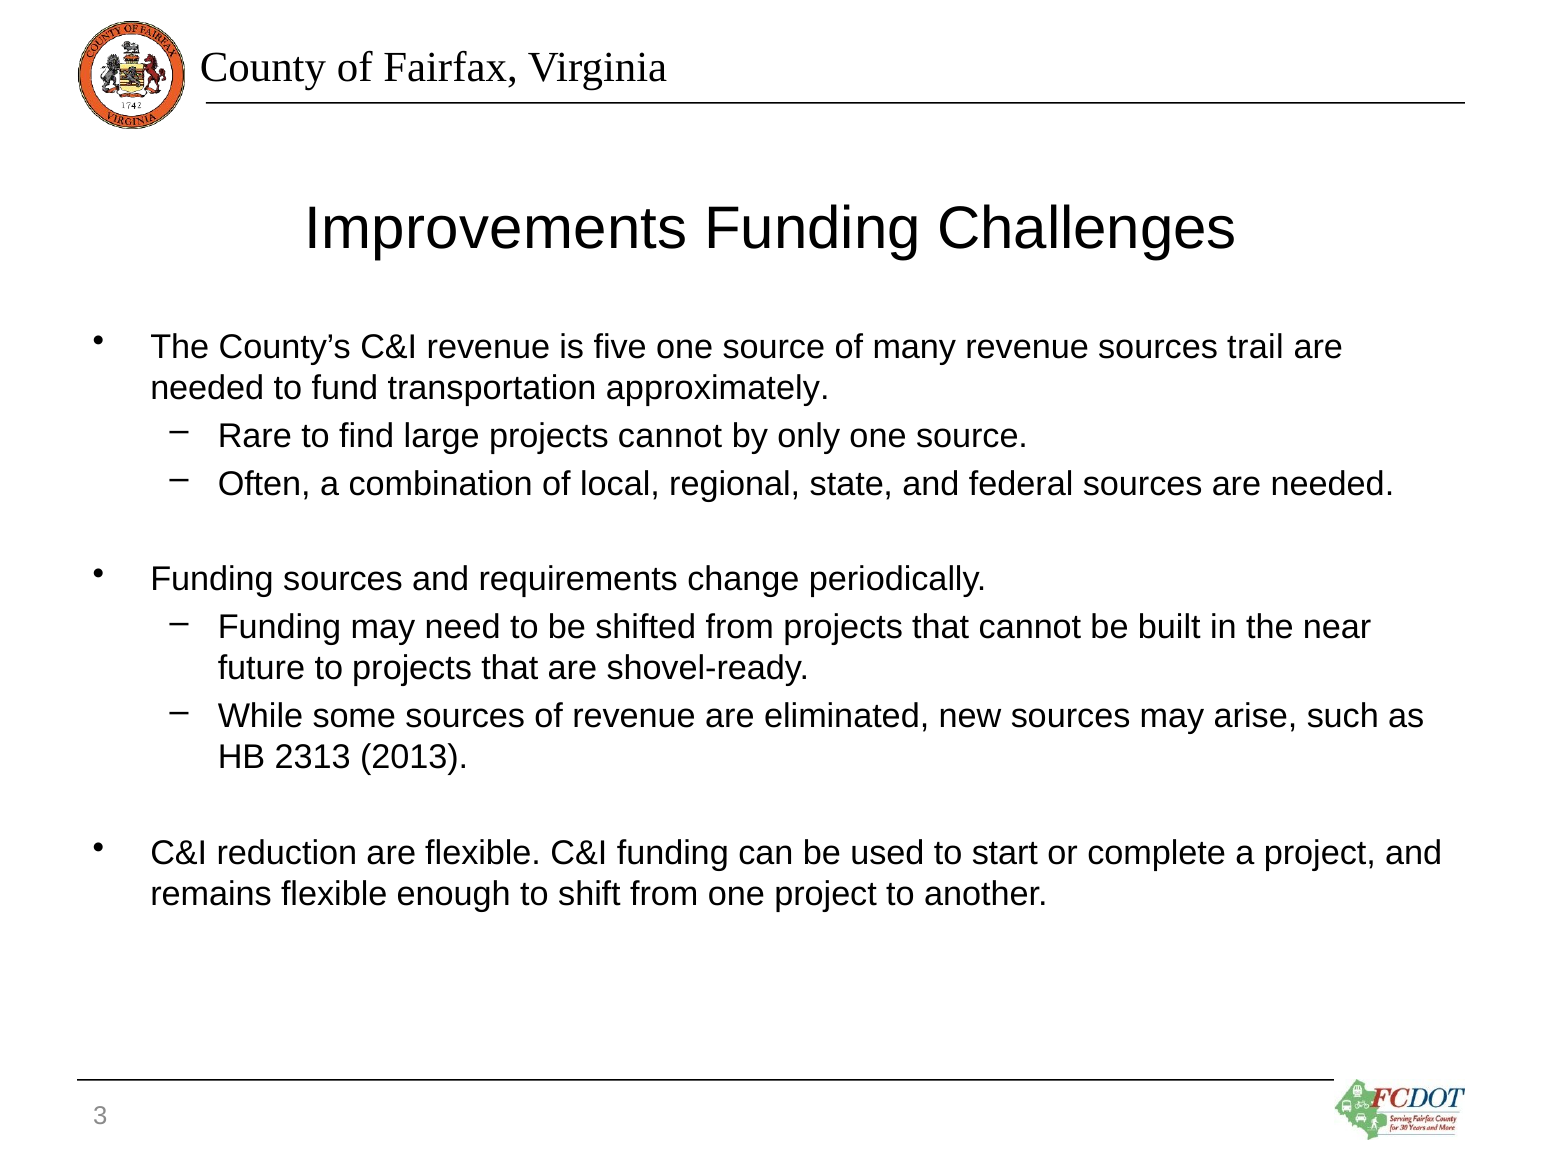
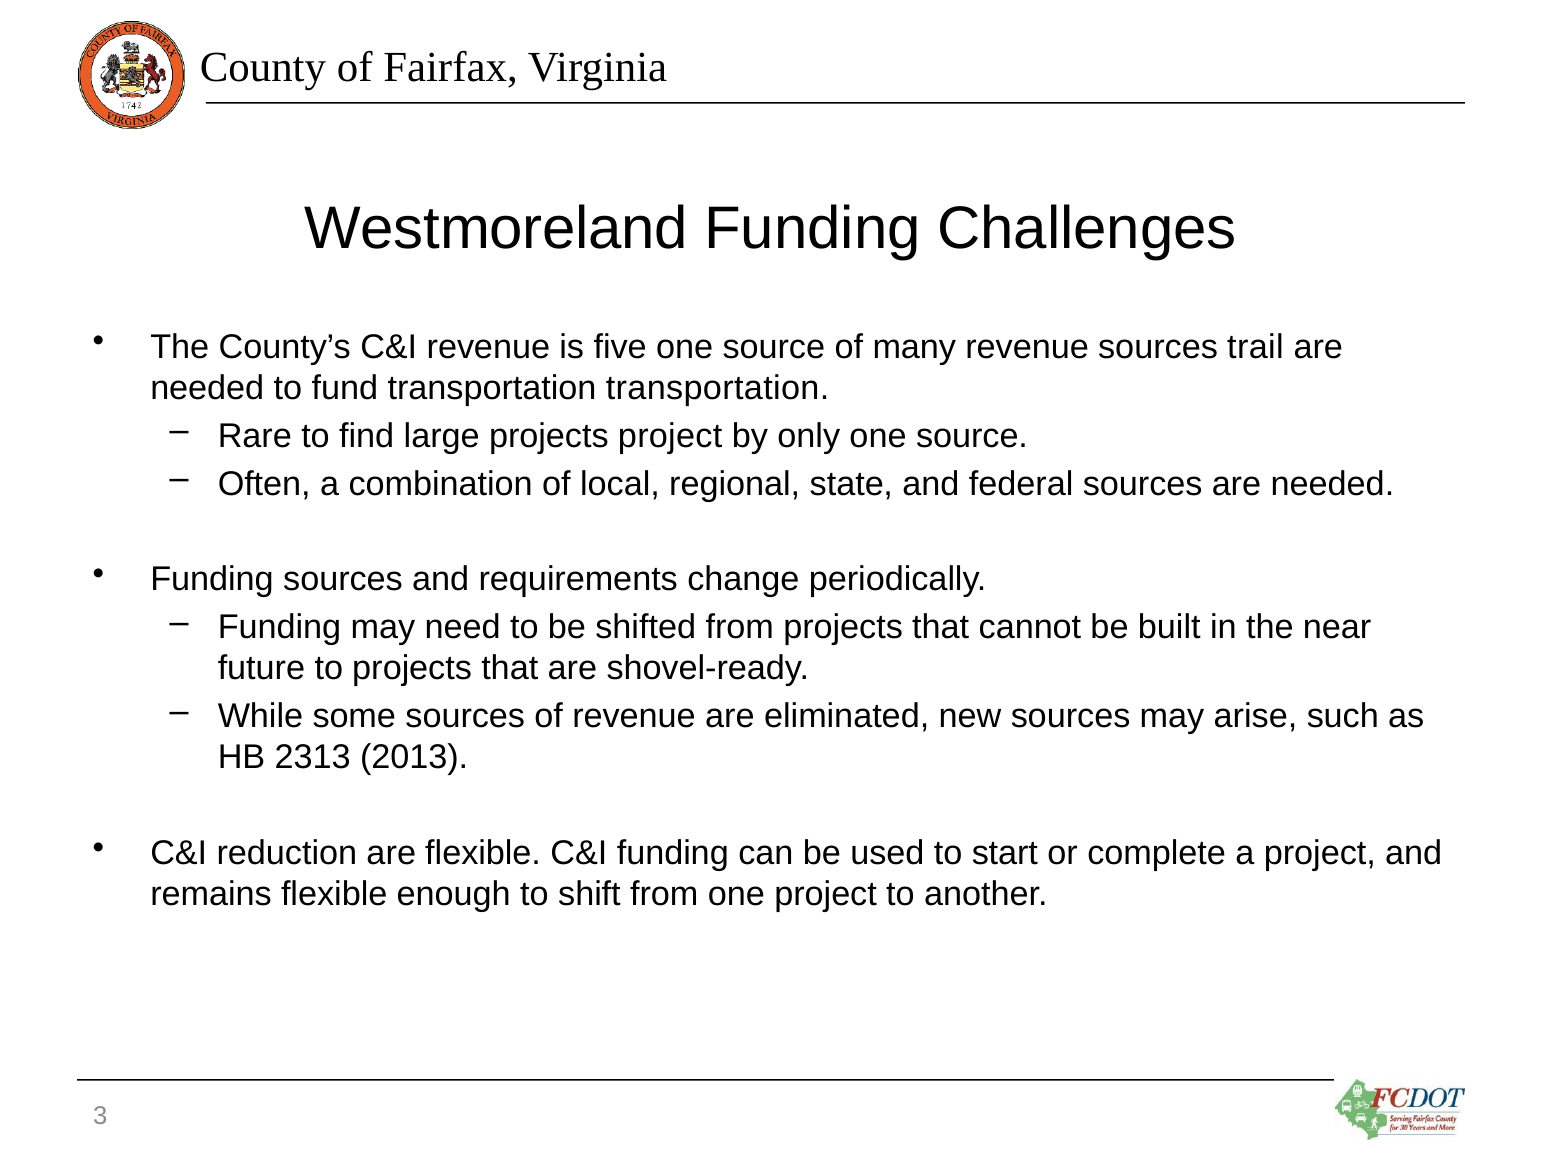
Improvements: Improvements -> Westmoreland
transportation approximately: approximately -> transportation
projects cannot: cannot -> project
